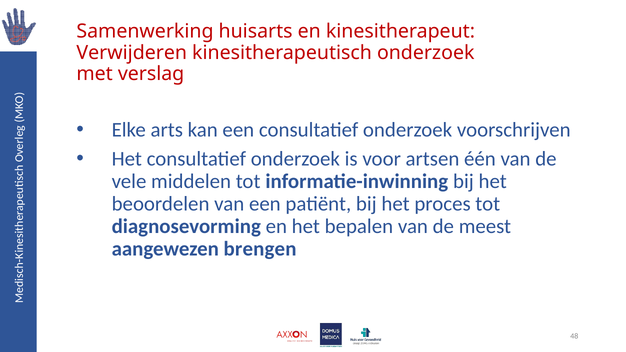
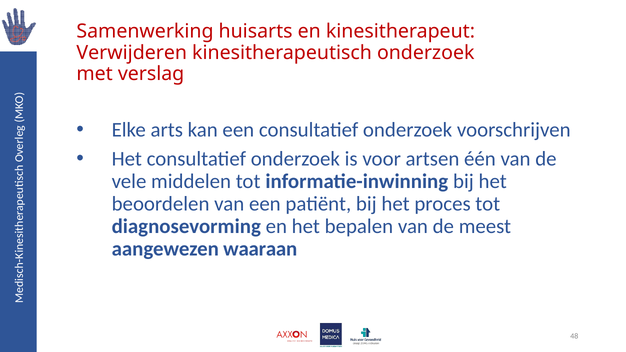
brengen: brengen -> waaraan
